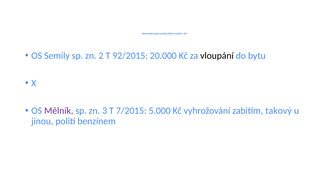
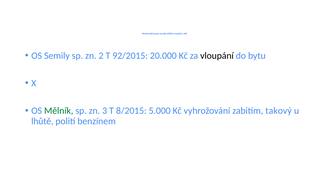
Mělník colour: purple -> green
7/2015: 7/2015 -> 8/2015
jinou: jinou -> lhůtě
